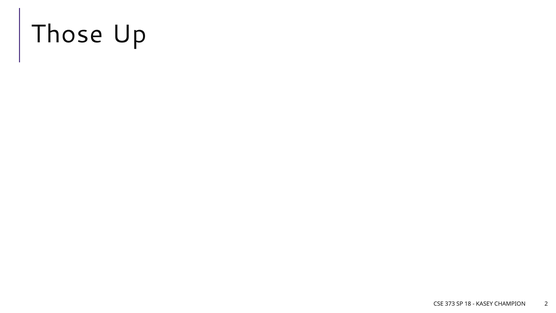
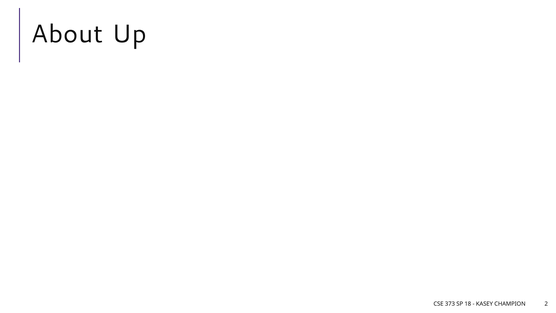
Those: Those -> About
